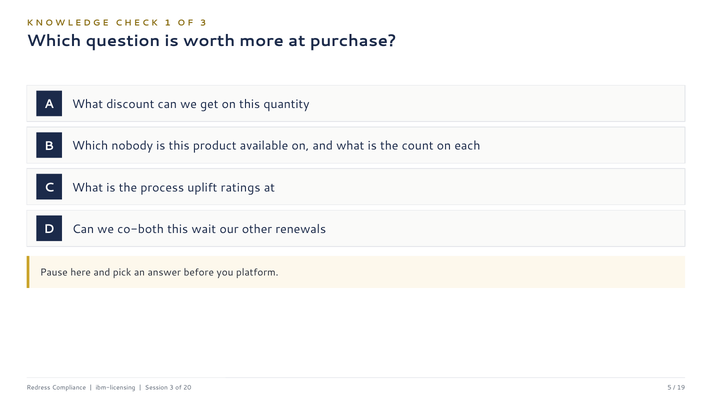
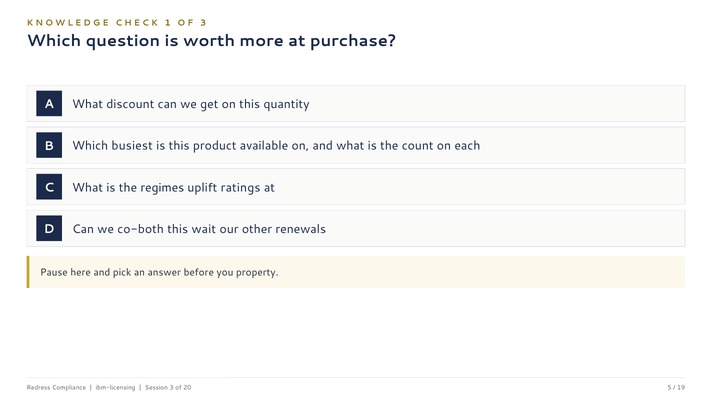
nobody: nobody -> busiest
process: process -> regimes
platform: platform -> property
